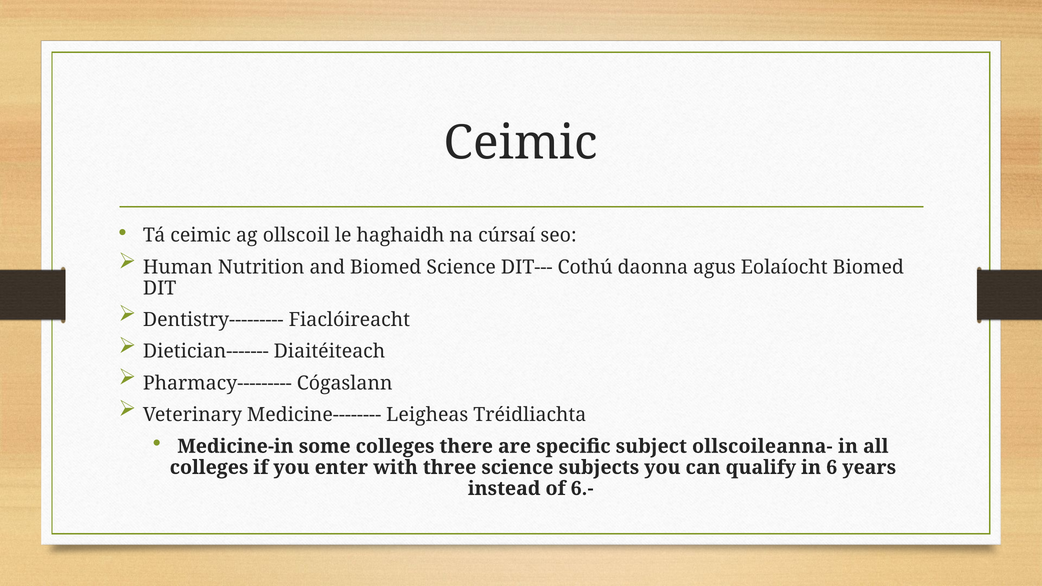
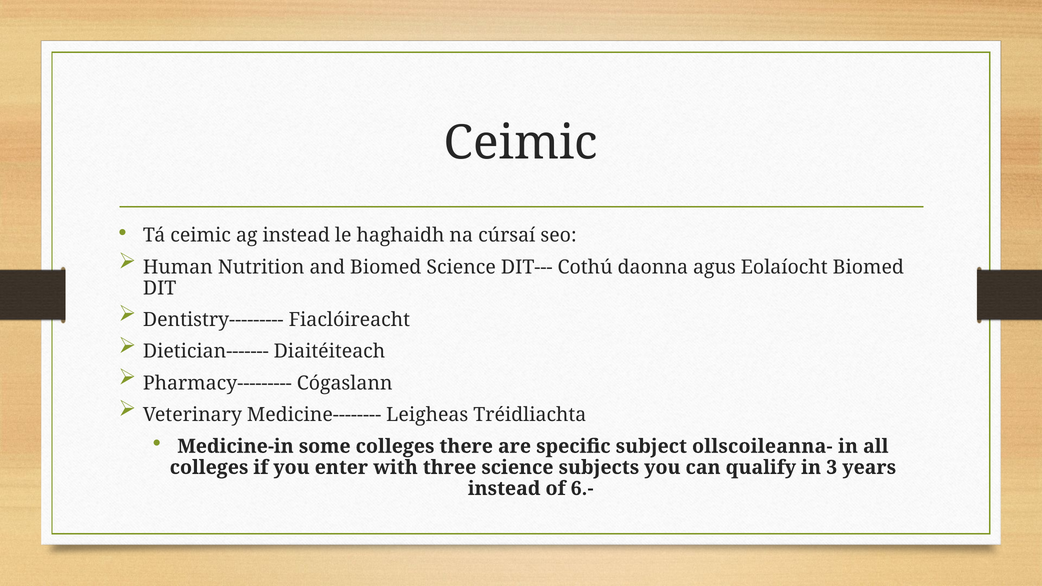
ag ollscoil: ollscoil -> instead
6: 6 -> 3
